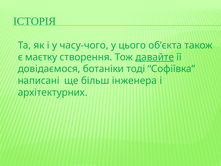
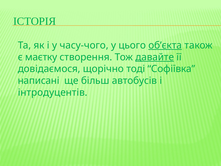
об’єкта underline: none -> present
ботаніки: ботаніки -> щорічно
інженера: інженера -> автобусів
архітектурних: архітектурних -> інтродуцентів
